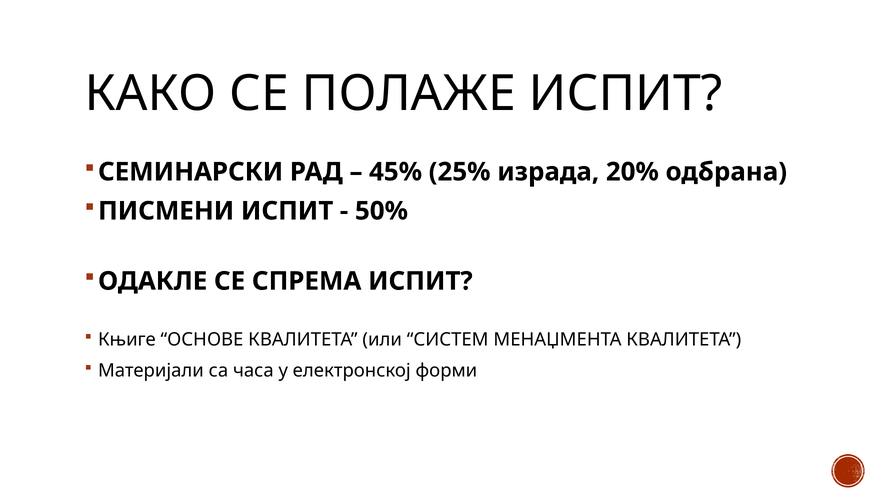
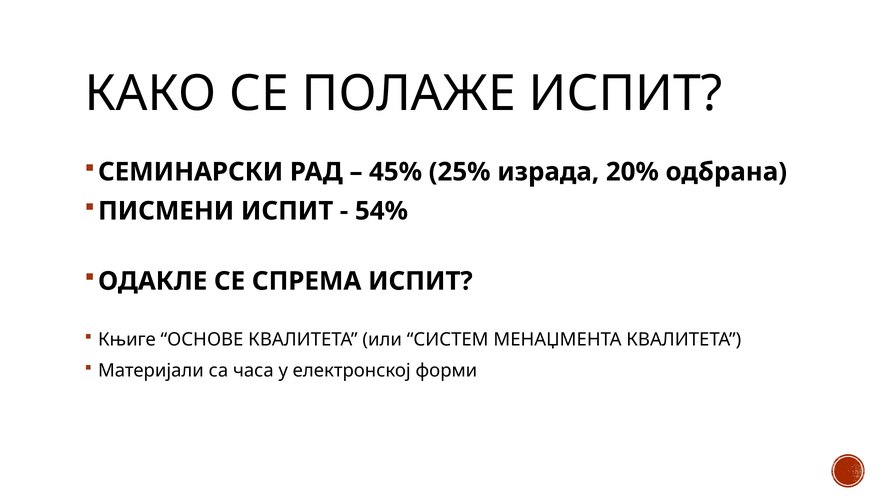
50%: 50% -> 54%
